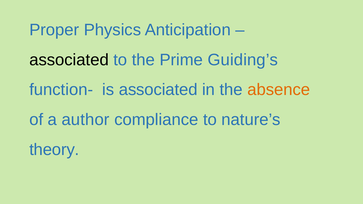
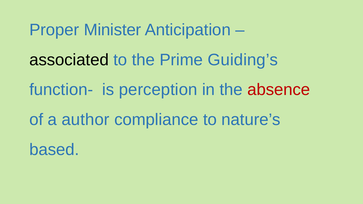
Physics: Physics -> Minister
is associated: associated -> perception
absence colour: orange -> red
theory: theory -> based
